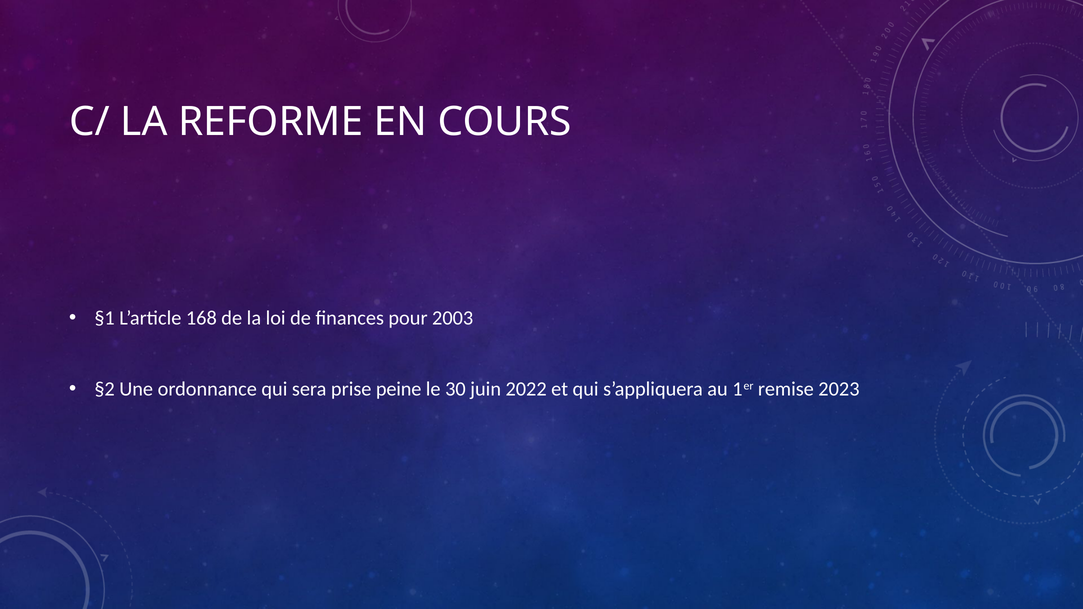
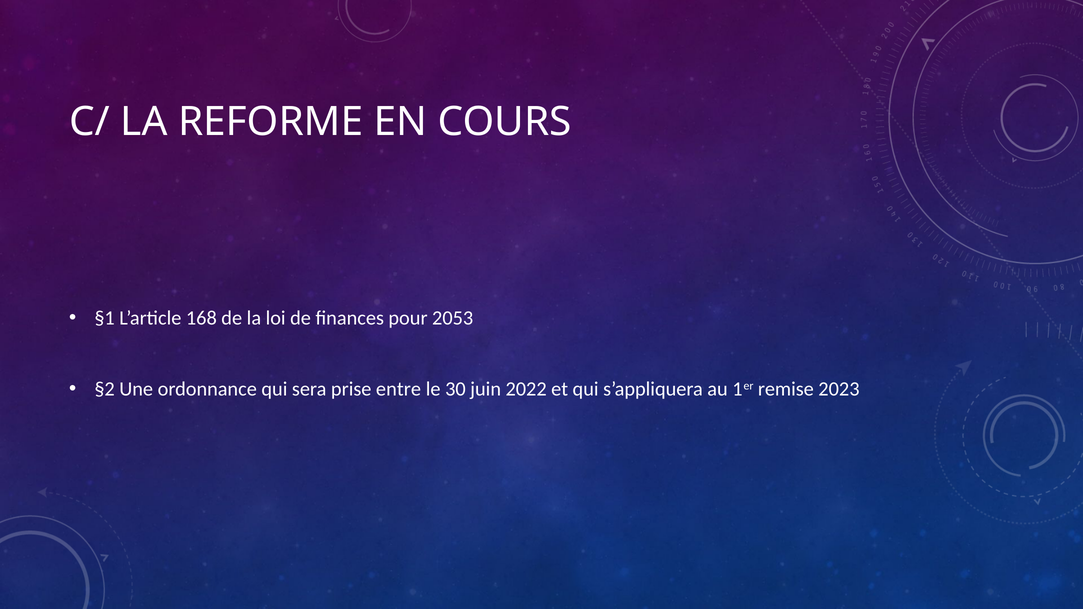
2003: 2003 -> 2053
peine: peine -> entre
